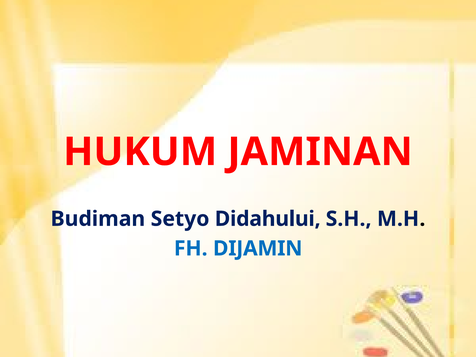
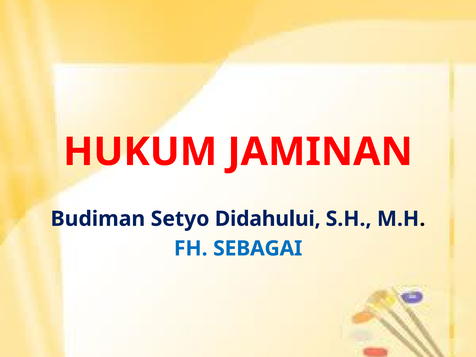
DIJAMIN: DIJAMIN -> SEBAGAI
